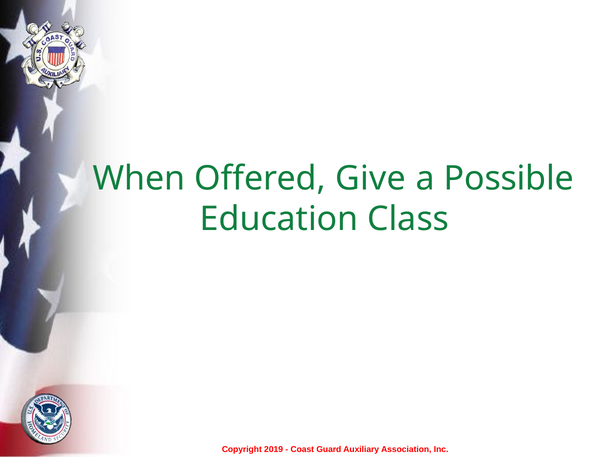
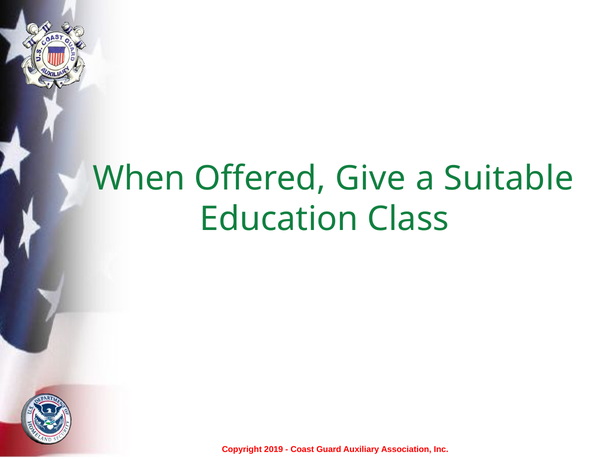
Possible: Possible -> Suitable
